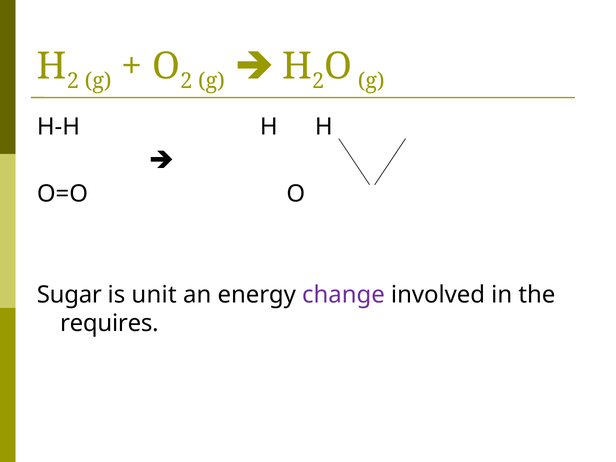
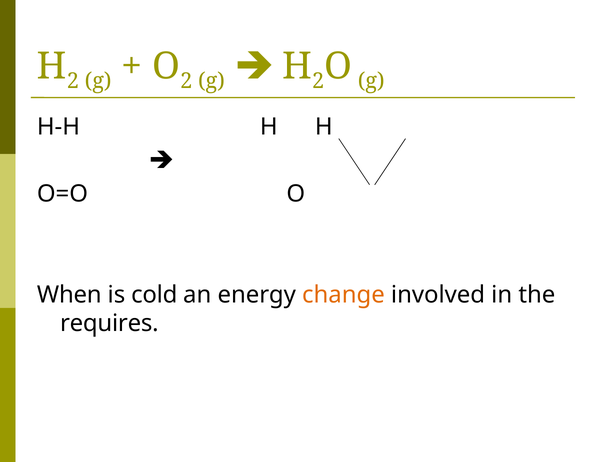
Sugar: Sugar -> When
unit: unit -> cold
change colour: purple -> orange
